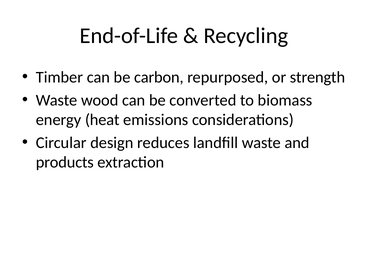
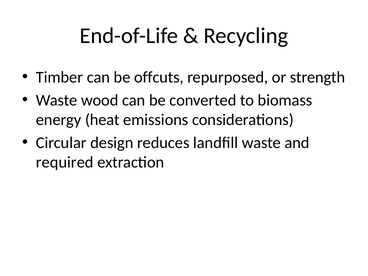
carbon: carbon -> offcuts
products: products -> required
